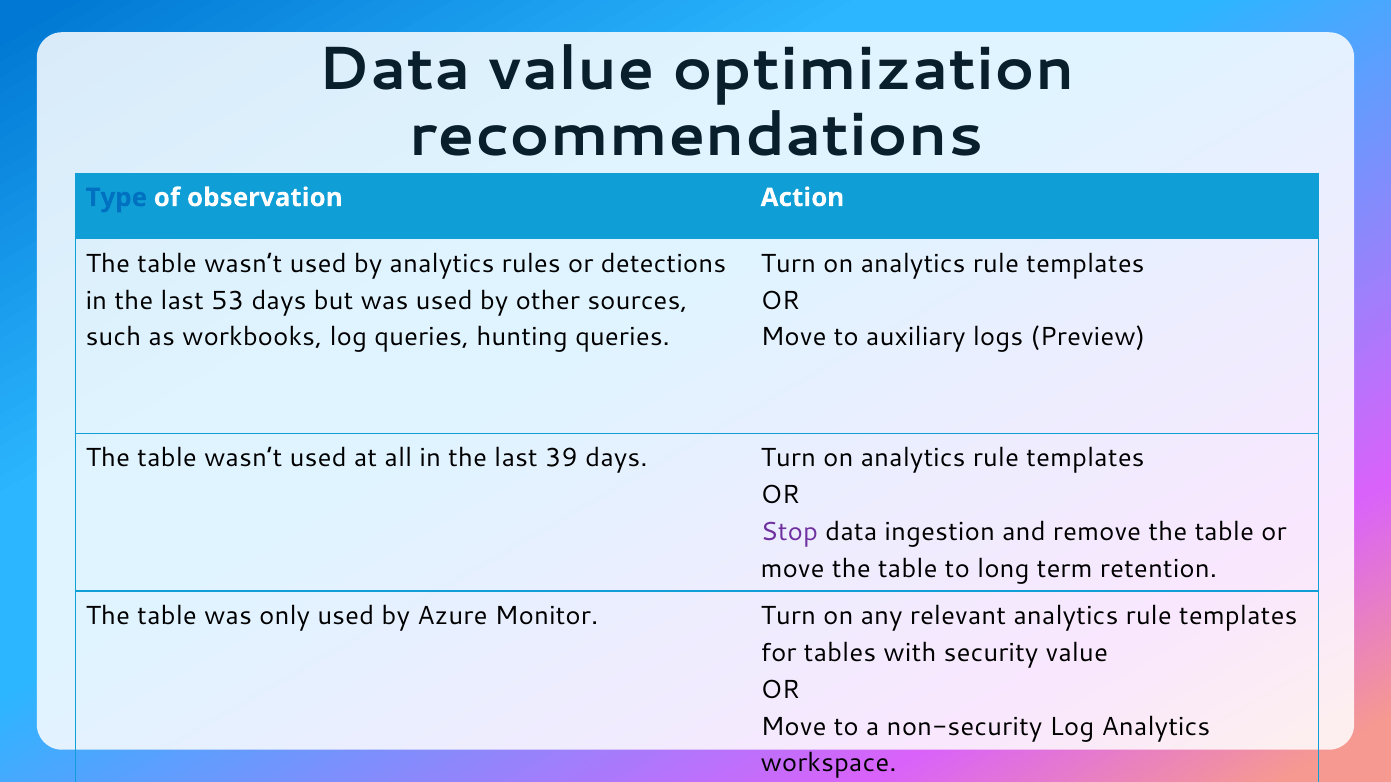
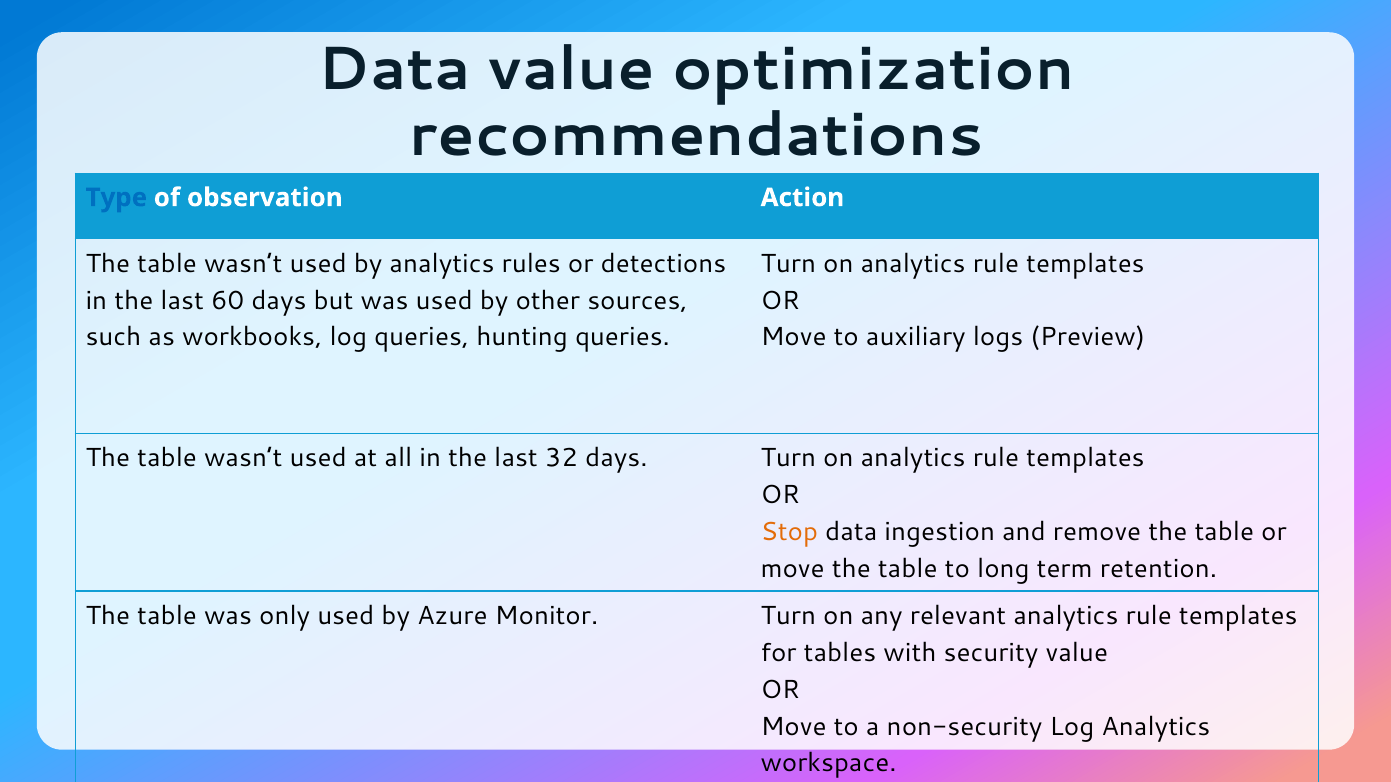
53: 53 -> 60
39: 39 -> 32
Stop colour: purple -> orange
